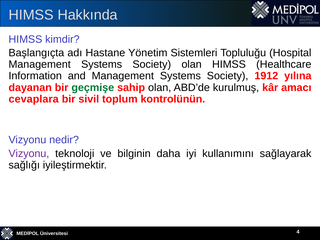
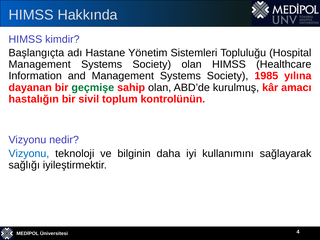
1912: 1912 -> 1985
cevaplara: cevaplara -> hastalığın
Vizyonu at (29, 154) colour: purple -> blue
